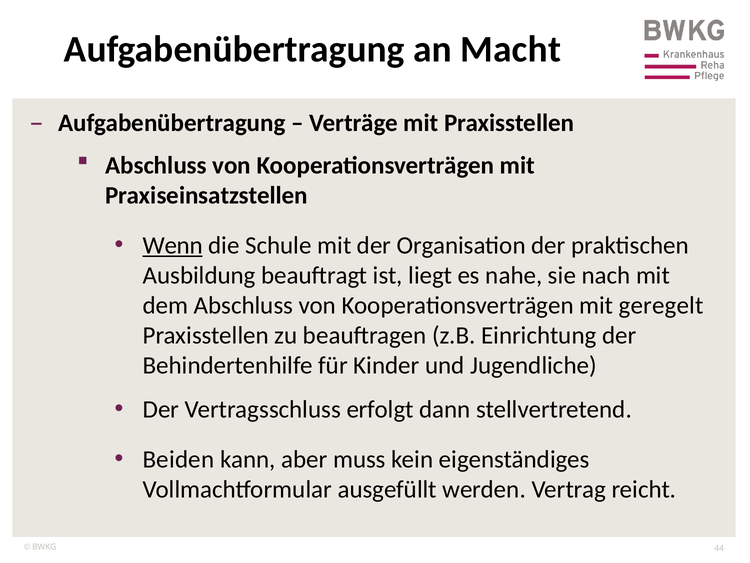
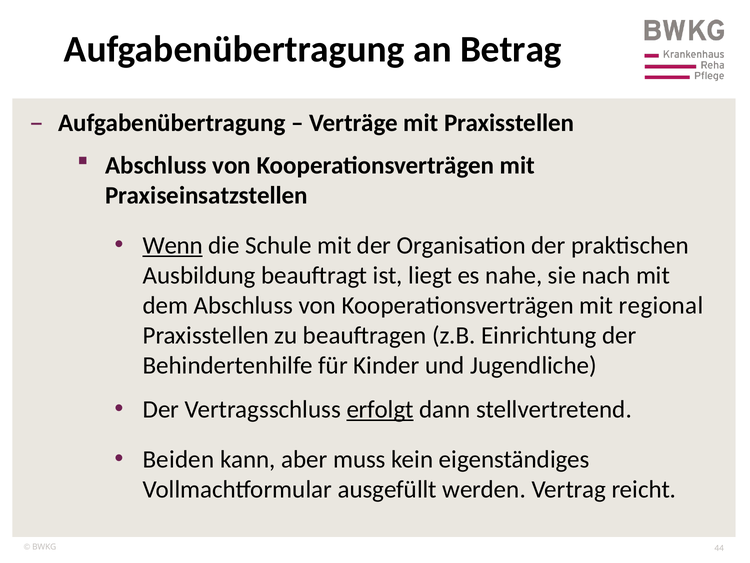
Macht: Macht -> Betrag
geregelt: geregelt -> regional
erfolgt underline: none -> present
